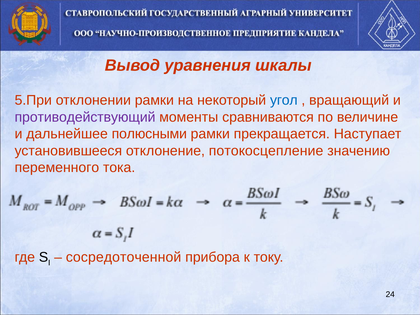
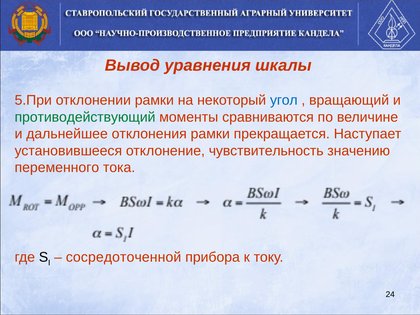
противодействующий colour: purple -> green
полюсными: полюсными -> отклонения
потокосцепление: потокосцепление -> чувствительность
